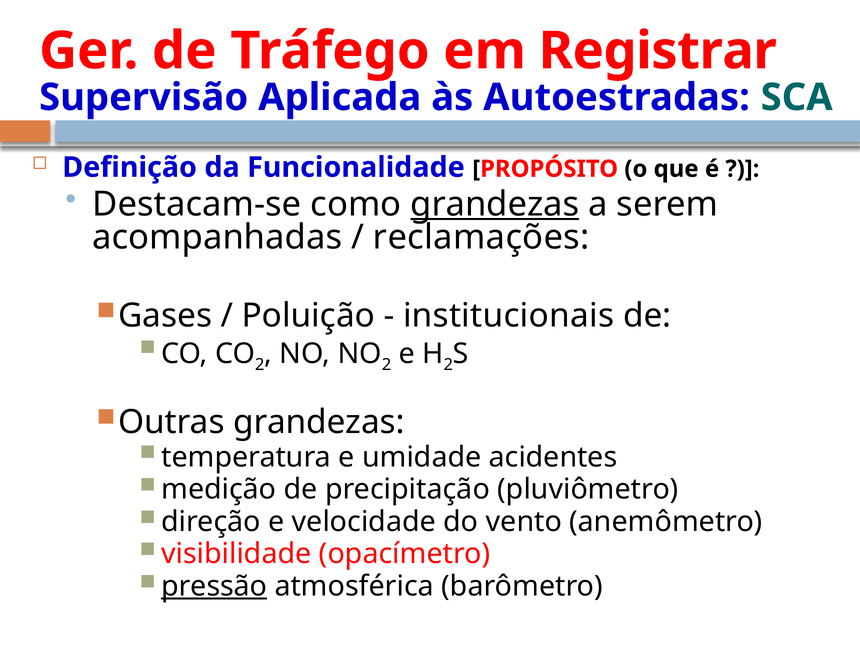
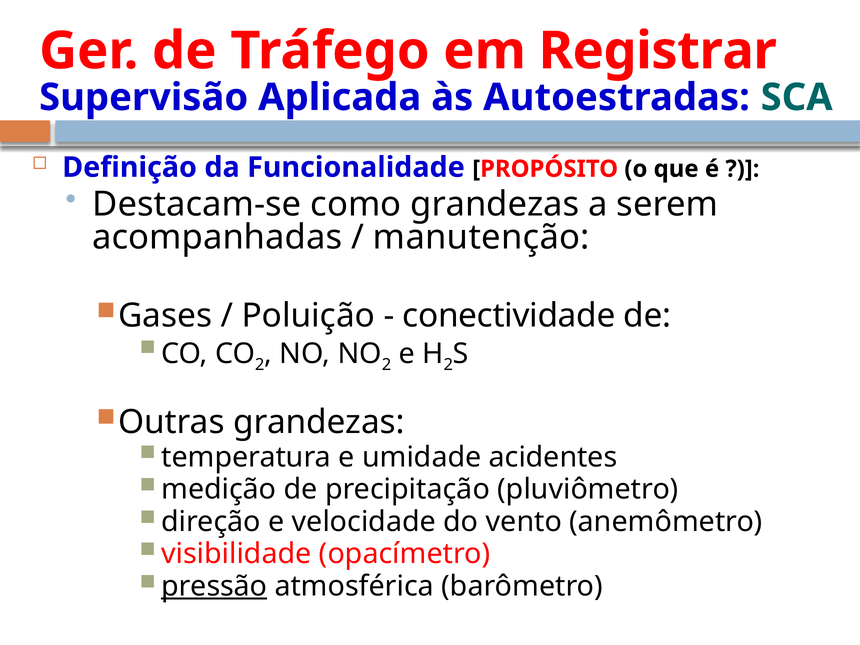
grandezas at (495, 204) underline: present -> none
reclamações: reclamações -> manutenção
institucionais: institucionais -> conectividade
